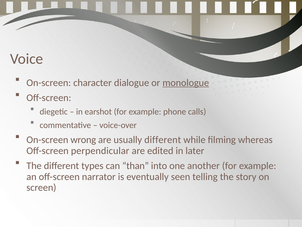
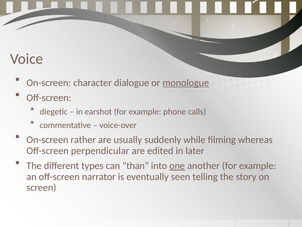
wrong: wrong -> rather
usually different: different -> suddenly
one underline: none -> present
